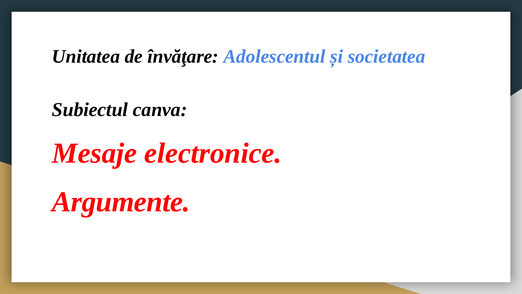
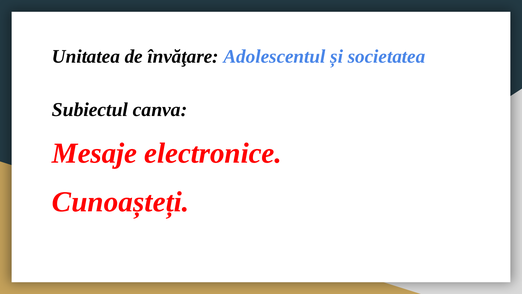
Argumente: Argumente -> Cunoașteți
